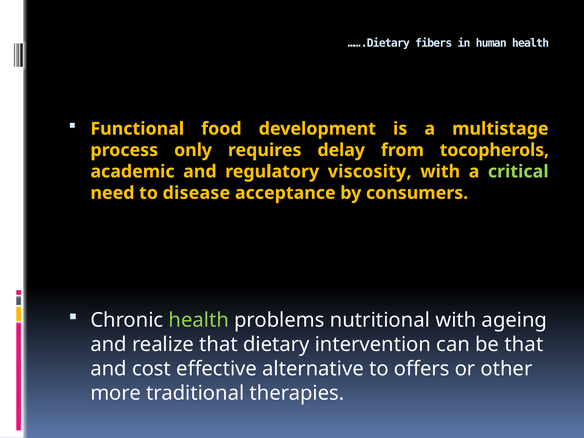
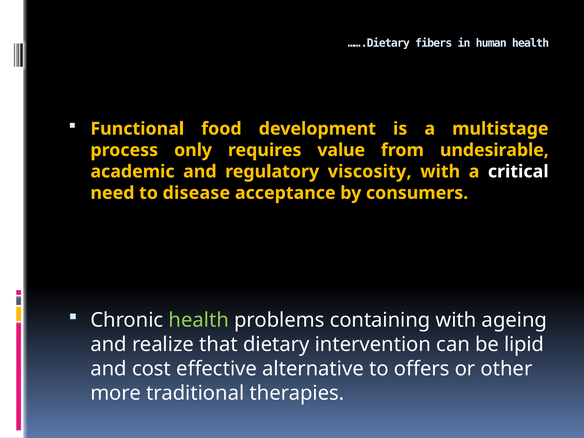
delay: delay -> value
tocopherols: tocopherols -> undesirable
critical colour: light green -> white
nutritional: nutritional -> containing
be that: that -> lipid
